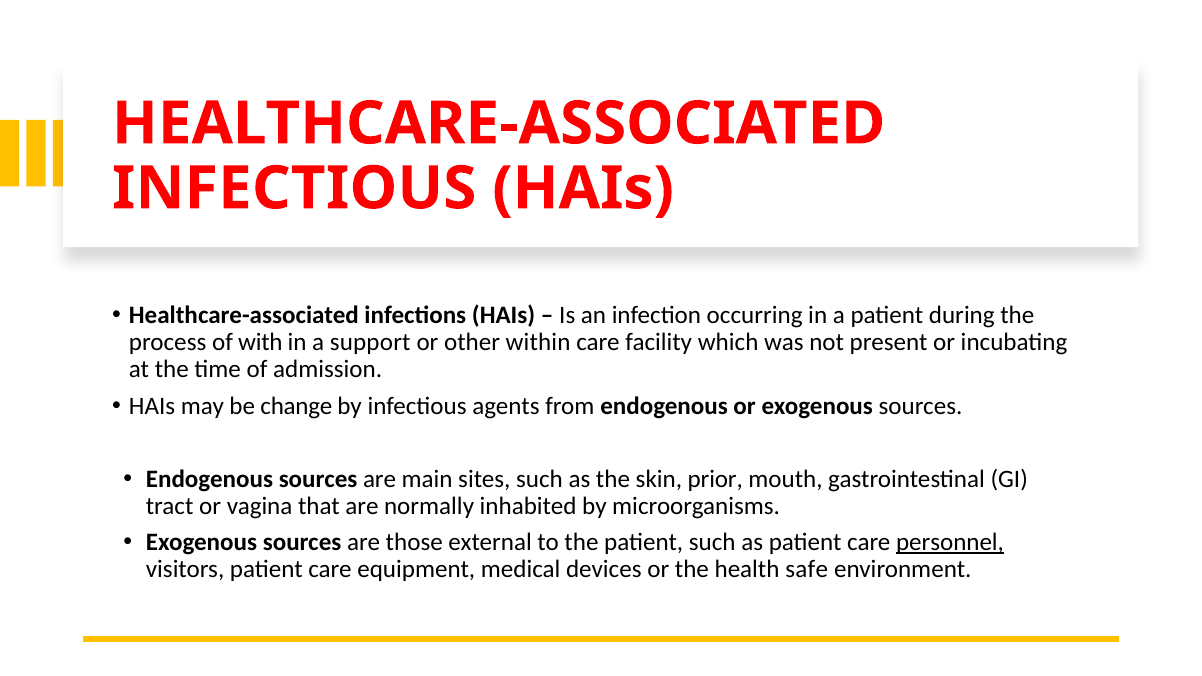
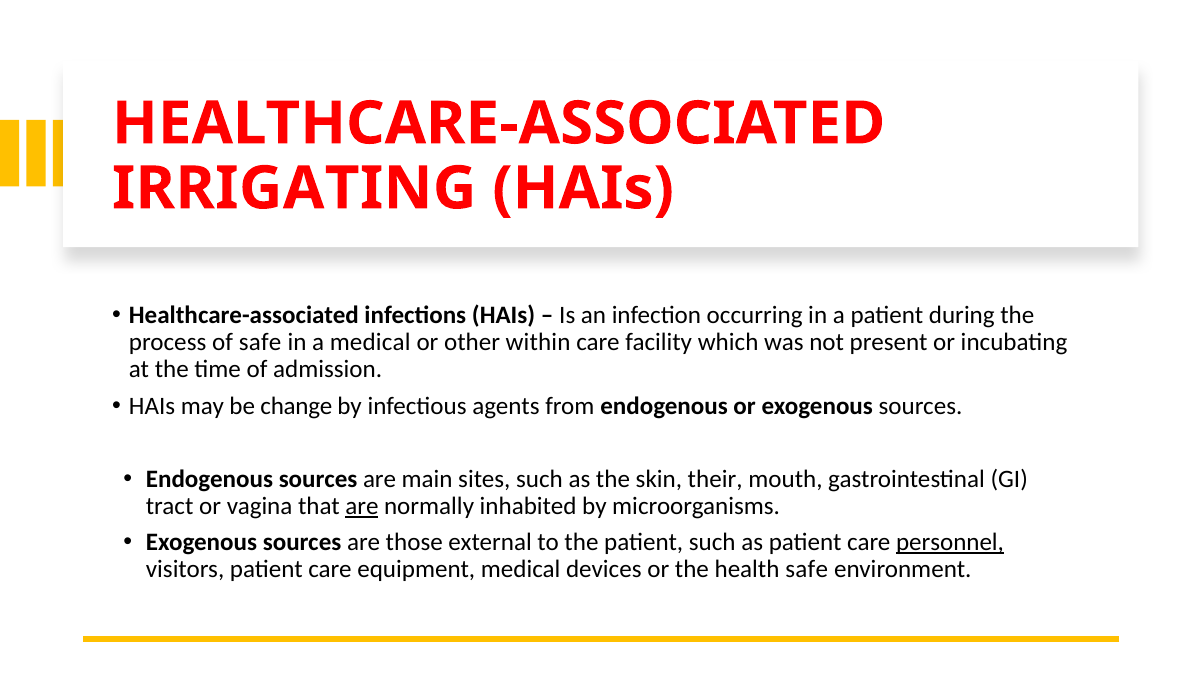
INFECTIOUS at (294, 189): INFECTIOUS -> IRRIGATING
of with: with -> safe
a support: support -> medical
prior: prior -> their
are at (362, 506) underline: none -> present
